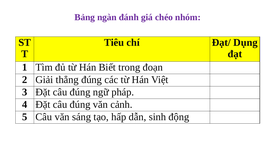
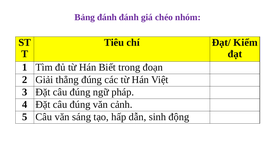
Bảng ngàn: ngàn -> đánh
Dụng: Dụng -> Kiểm
